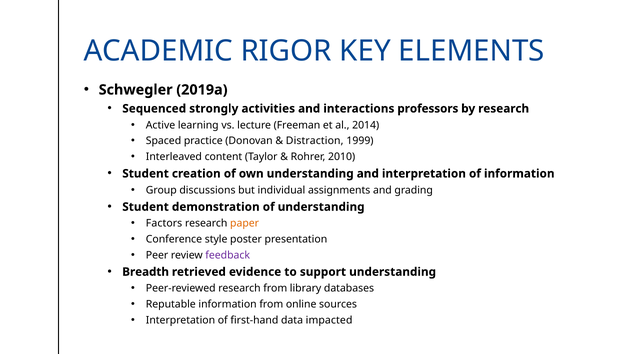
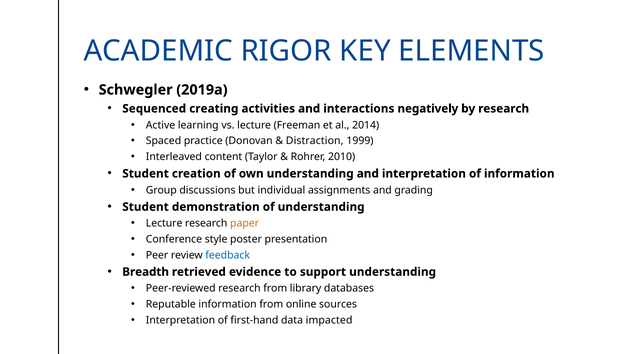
strongly: strongly -> creating
professors: professors -> negatively
Factors at (164, 223): Factors -> Lecture
feedback colour: purple -> blue
